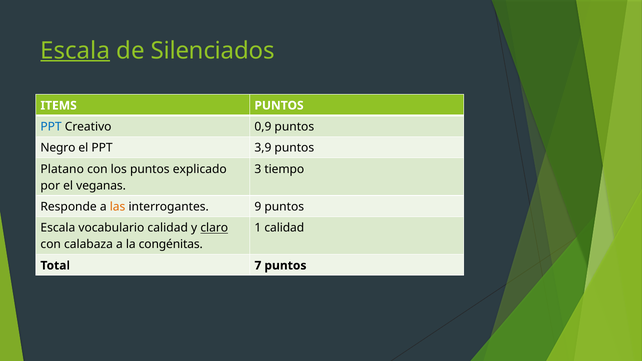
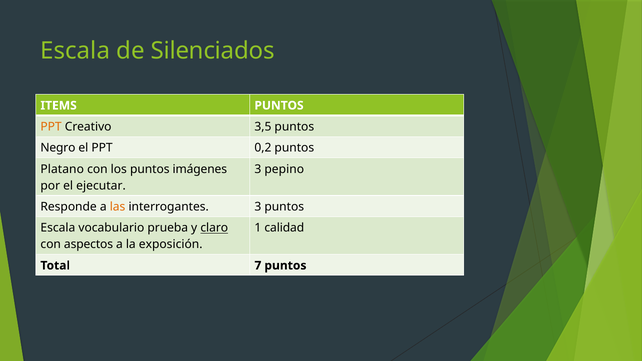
Escala at (75, 51) underline: present -> none
PPT at (51, 127) colour: blue -> orange
0,9: 0,9 -> 3,5
3,9: 3,9 -> 0,2
explicado: explicado -> imágenes
tiempo: tiempo -> pepino
veganas: veganas -> ejecutar
interrogantes 9: 9 -> 3
vocabulario calidad: calidad -> prueba
calabaza: calabaza -> aspectos
congénitas: congénitas -> exposición
